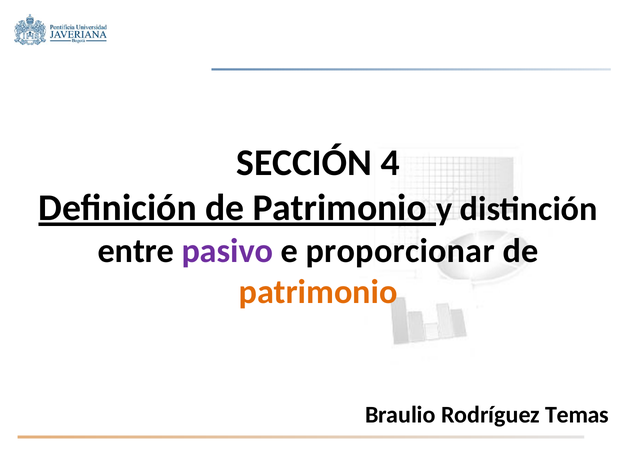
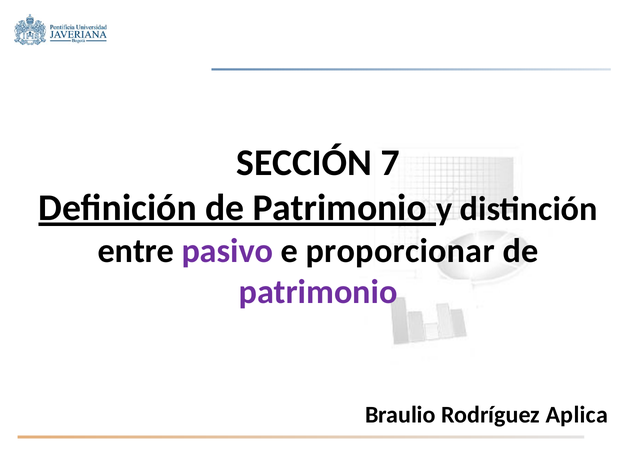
4: 4 -> 7
patrimonio at (318, 292) colour: orange -> purple
Temas: Temas -> Aplica
